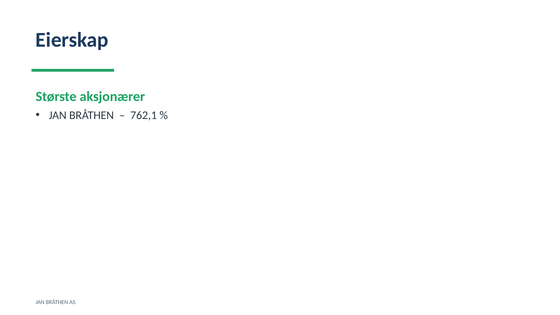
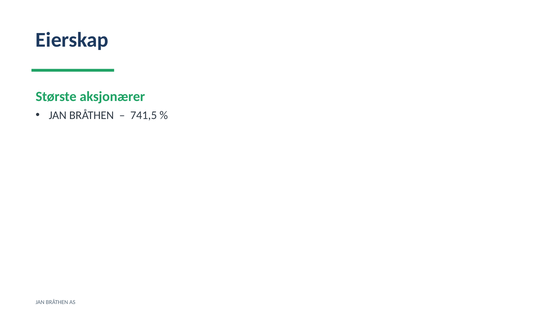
762,1: 762,1 -> 741,5
